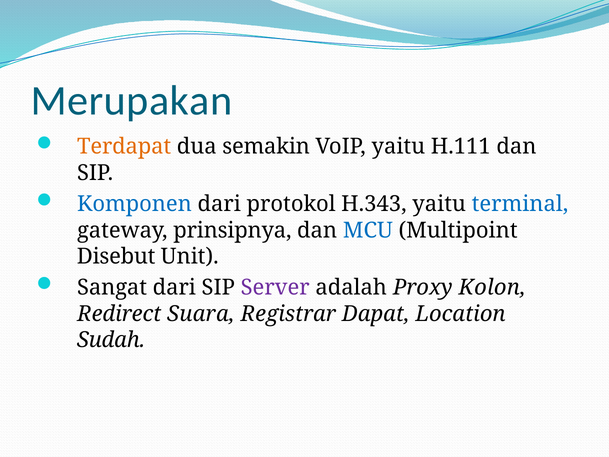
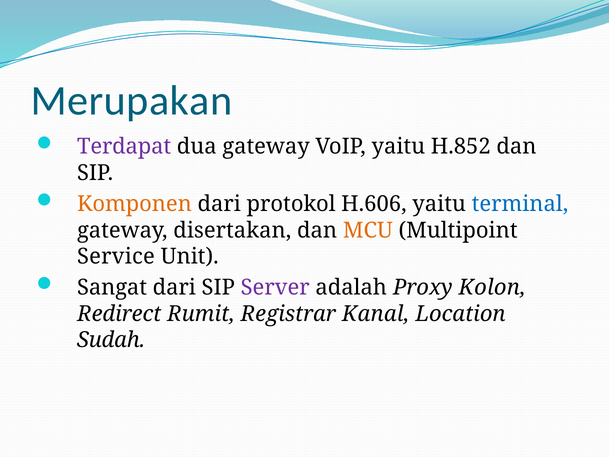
Terdapat colour: orange -> purple
dua semakin: semakin -> gateway
H.111: H.111 -> H.852
Komponen colour: blue -> orange
H.343: H.343 -> H.606
prinsipnya: prinsipnya -> disertakan
MCU colour: blue -> orange
Disebut: Disebut -> Service
Suara: Suara -> Rumit
Dapat: Dapat -> Kanal
